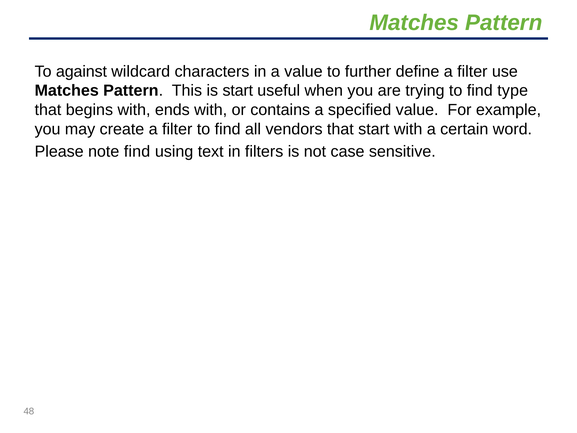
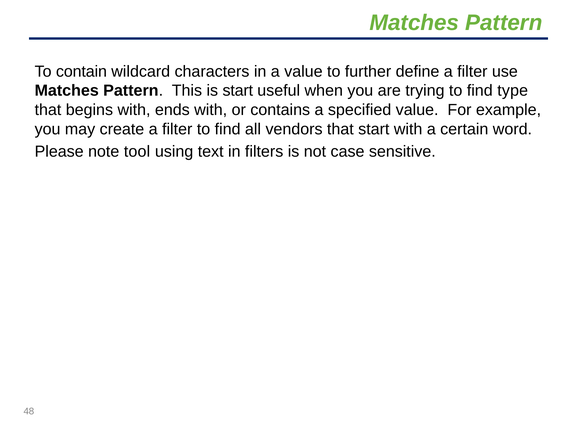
against: against -> contain
note find: find -> tool
